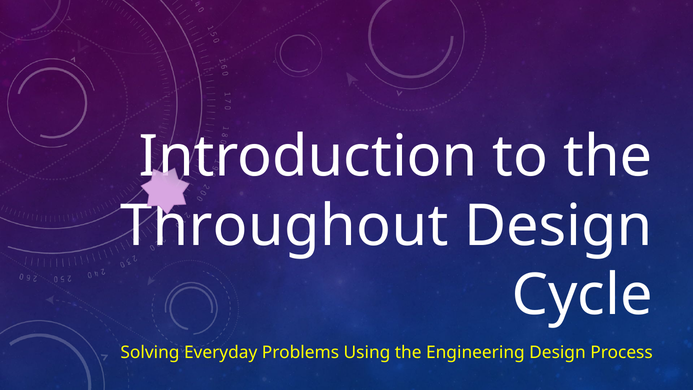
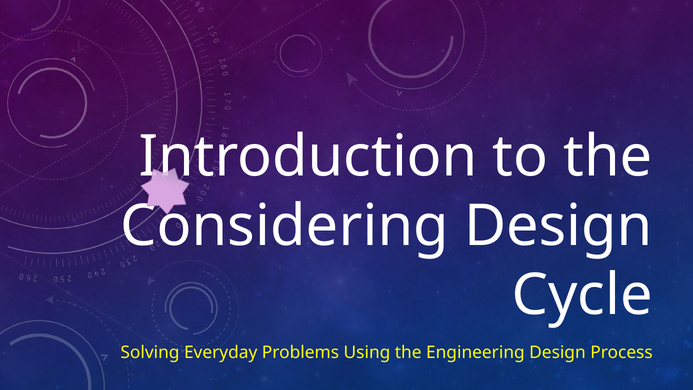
Throughout: Throughout -> Considering
